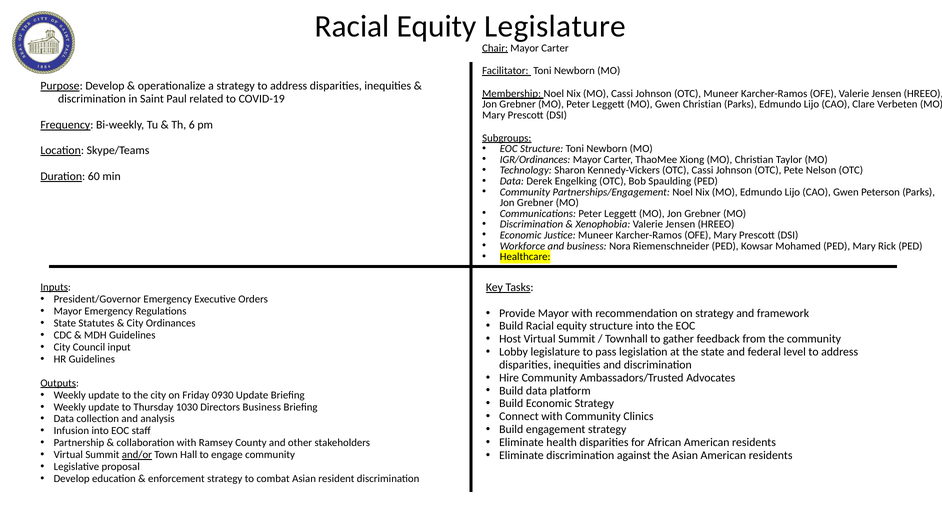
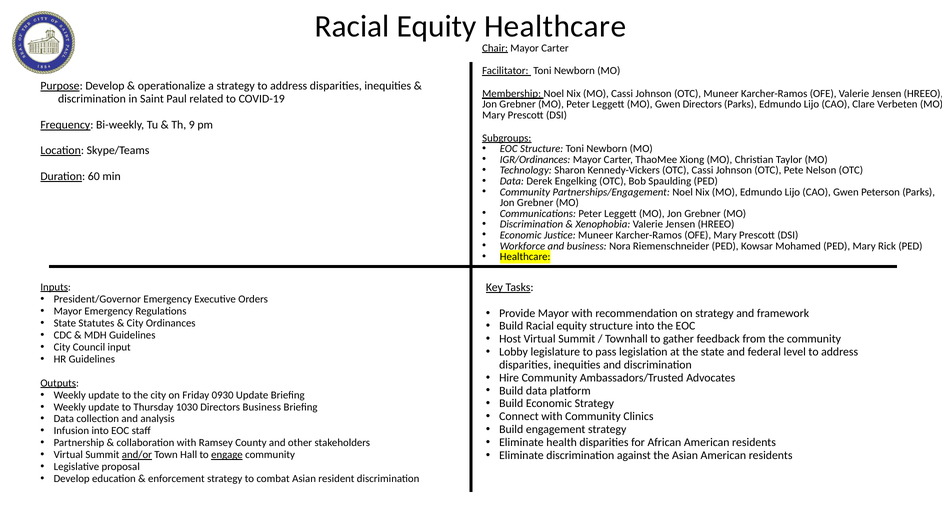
Equity Legislature: Legislature -> Healthcare
Gwen Christian: Christian -> Directors
6: 6 -> 9
engage underline: none -> present
